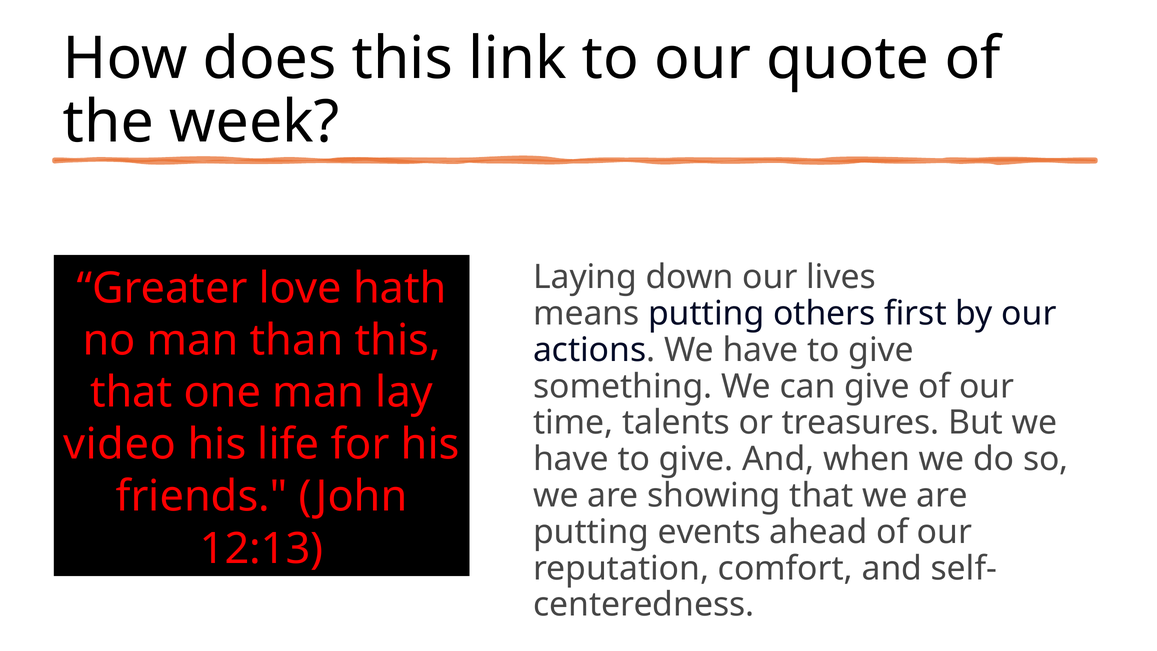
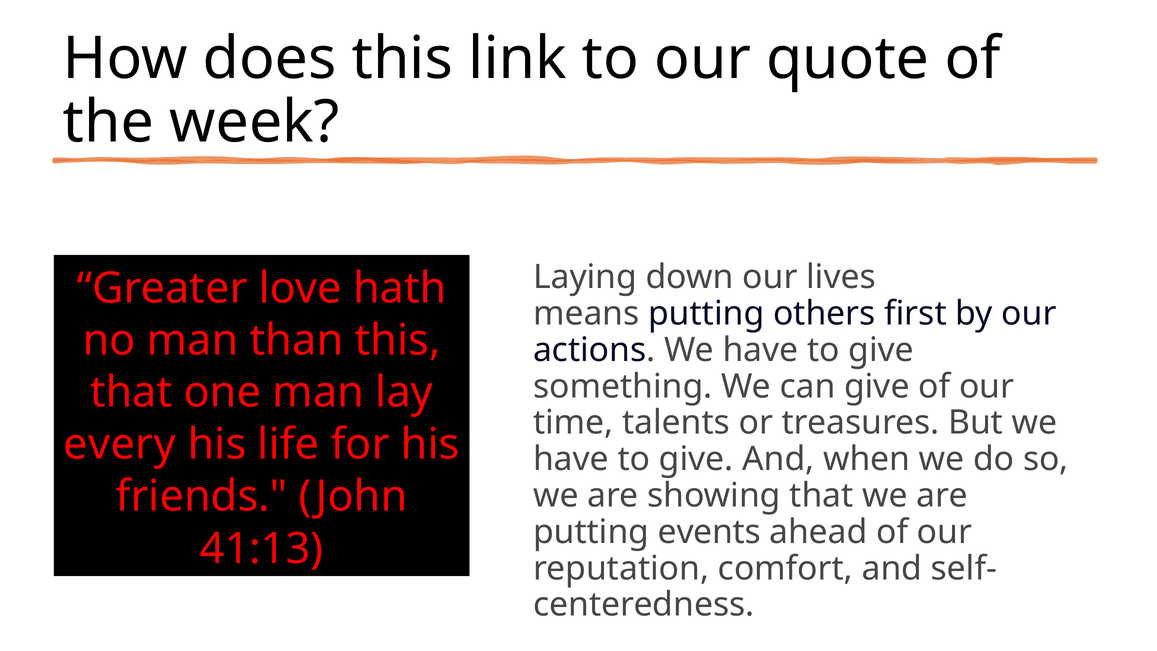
video: video -> every
12:13: 12:13 -> 41:13
